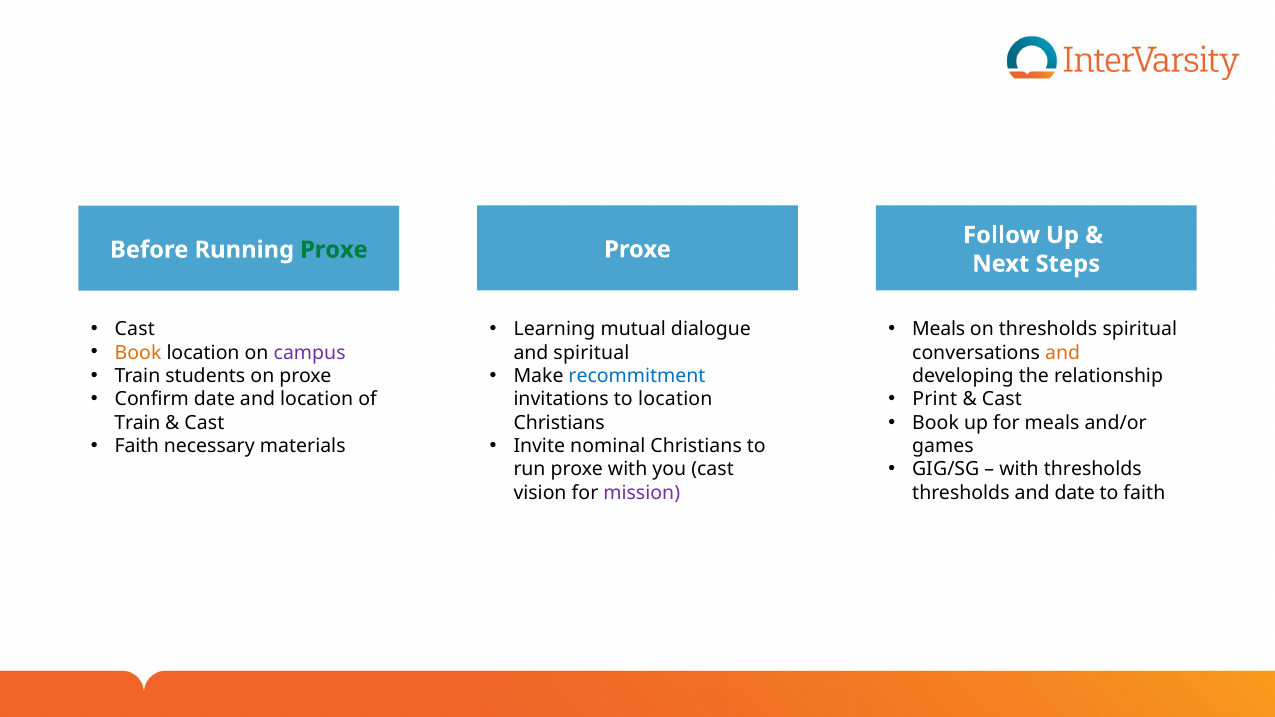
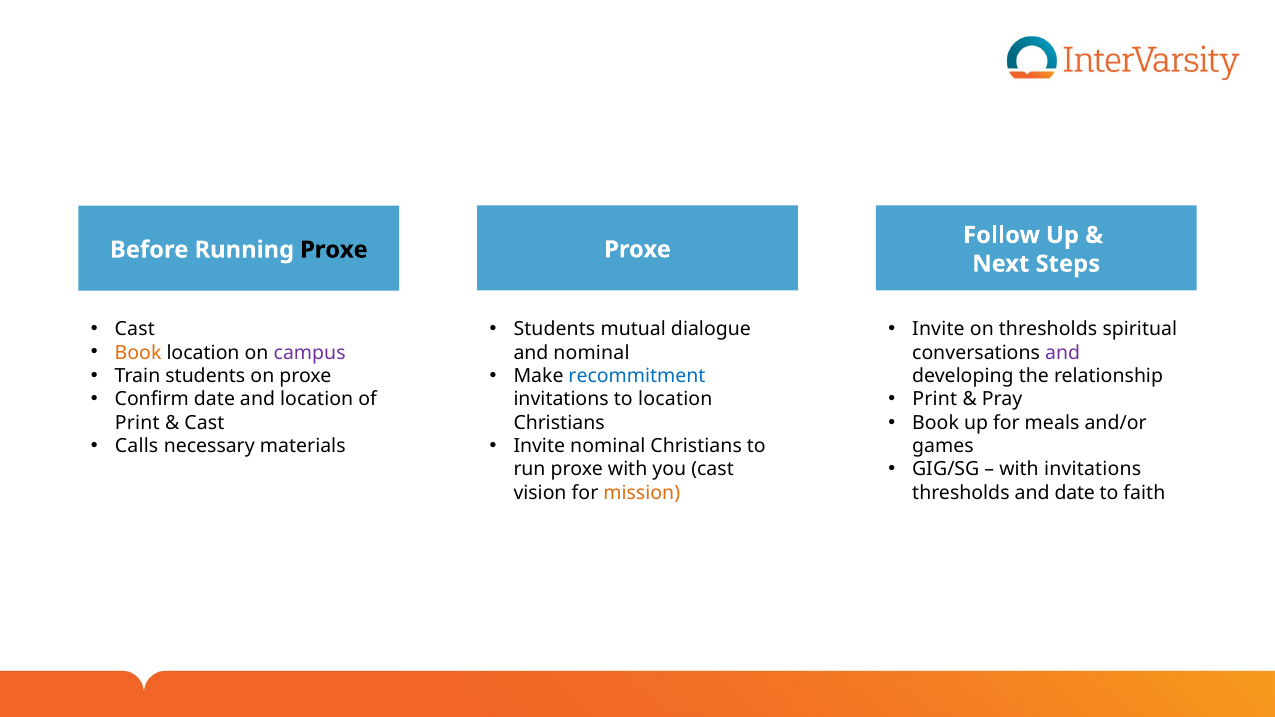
Proxe at (334, 250) colour: green -> black
Learning at (554, 329): Learning -> Students
Meals at (939, 329): Meals -> Invite
and spiritual: spiritual -> nominal
and at (1063, 353) colour: orange -> purple
Cast at (1002, 400): Cast -> Pray
Train at (137, 423): Train -> Print
Faith at (137, 446): Faith -> Calls
with thresholds: thresholds -> invitations
mission colour: purple -> orange
